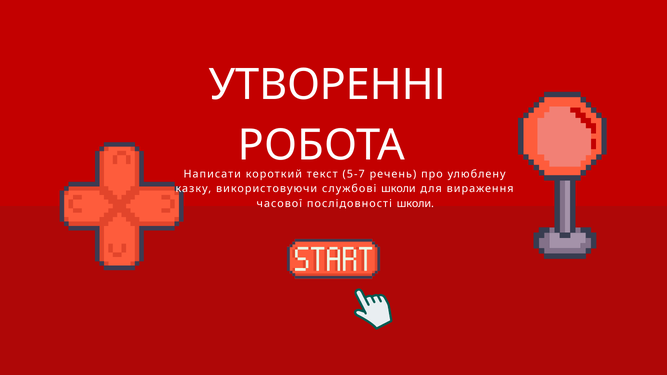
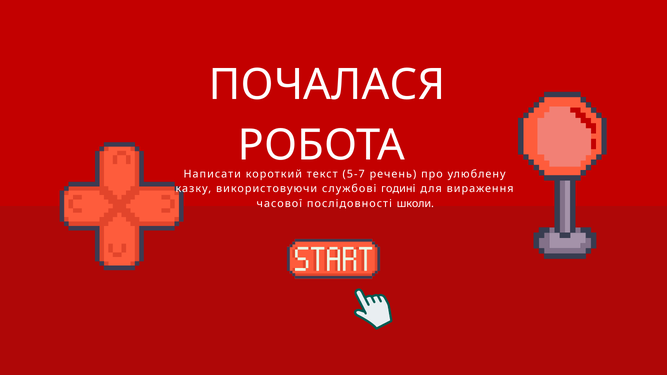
УТВОРЕННІ: УТВОРЕННІ -> ПОЧАЛАСЯ
службові школи: школи -> годині
